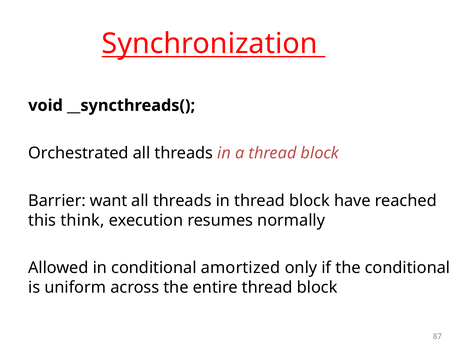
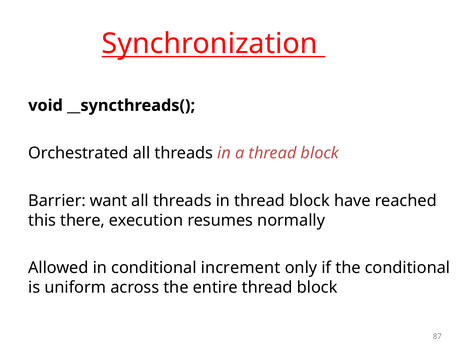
think: think -> there
amortized: amortized -> increment
